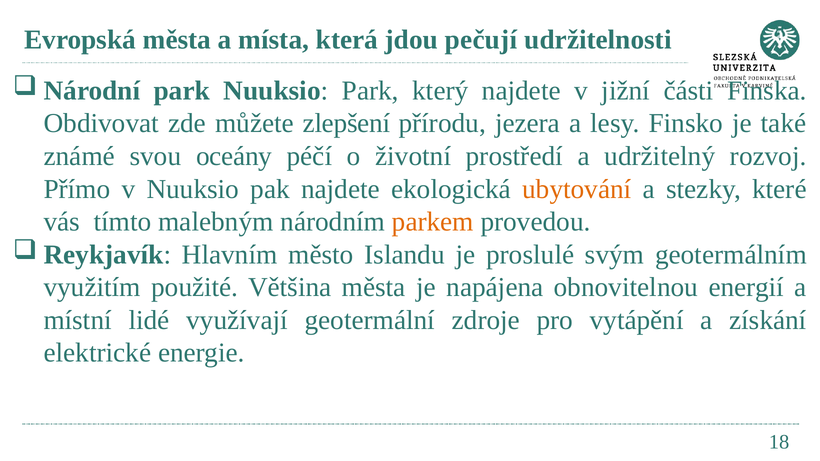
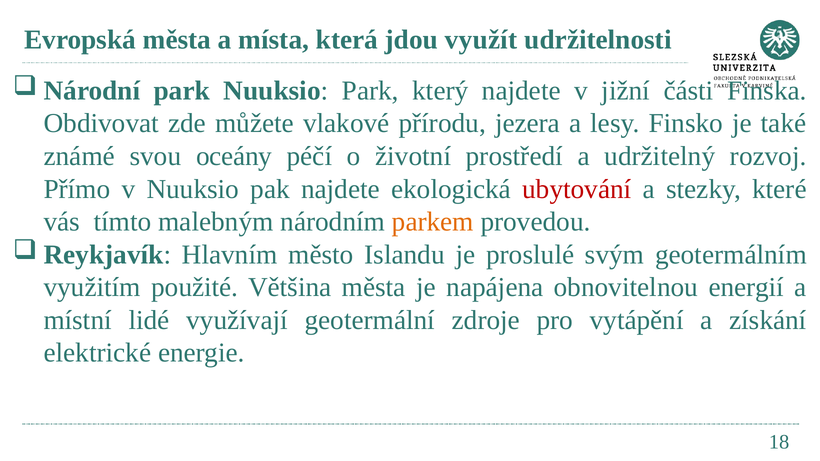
pečují: pečují -> využít
zlepšení: zlepšení -> vlakové
ubytování colour: orange -> red
